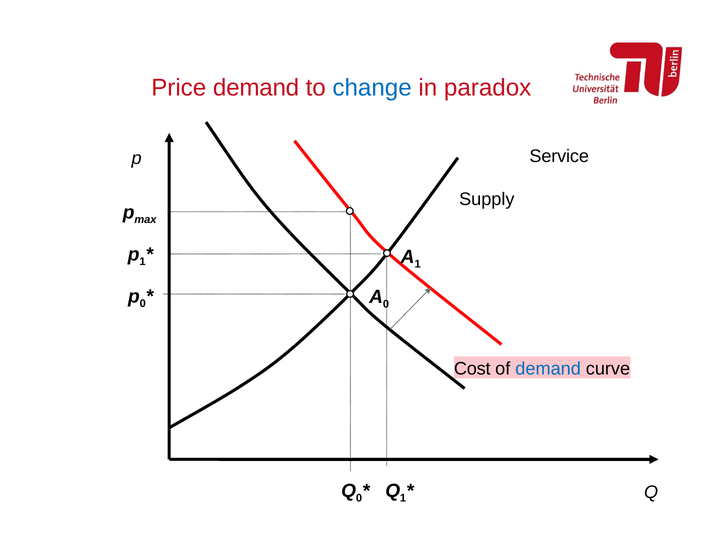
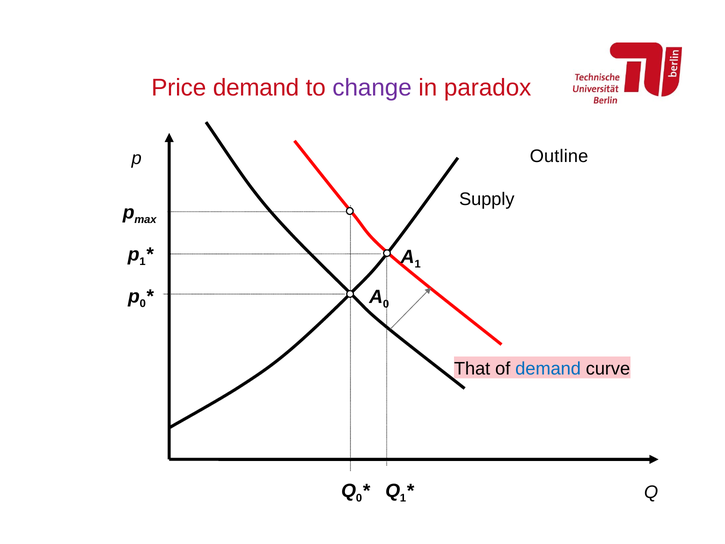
change colour: blue -> purple
Service: Service -> Outline
Cost: Cost -> That
